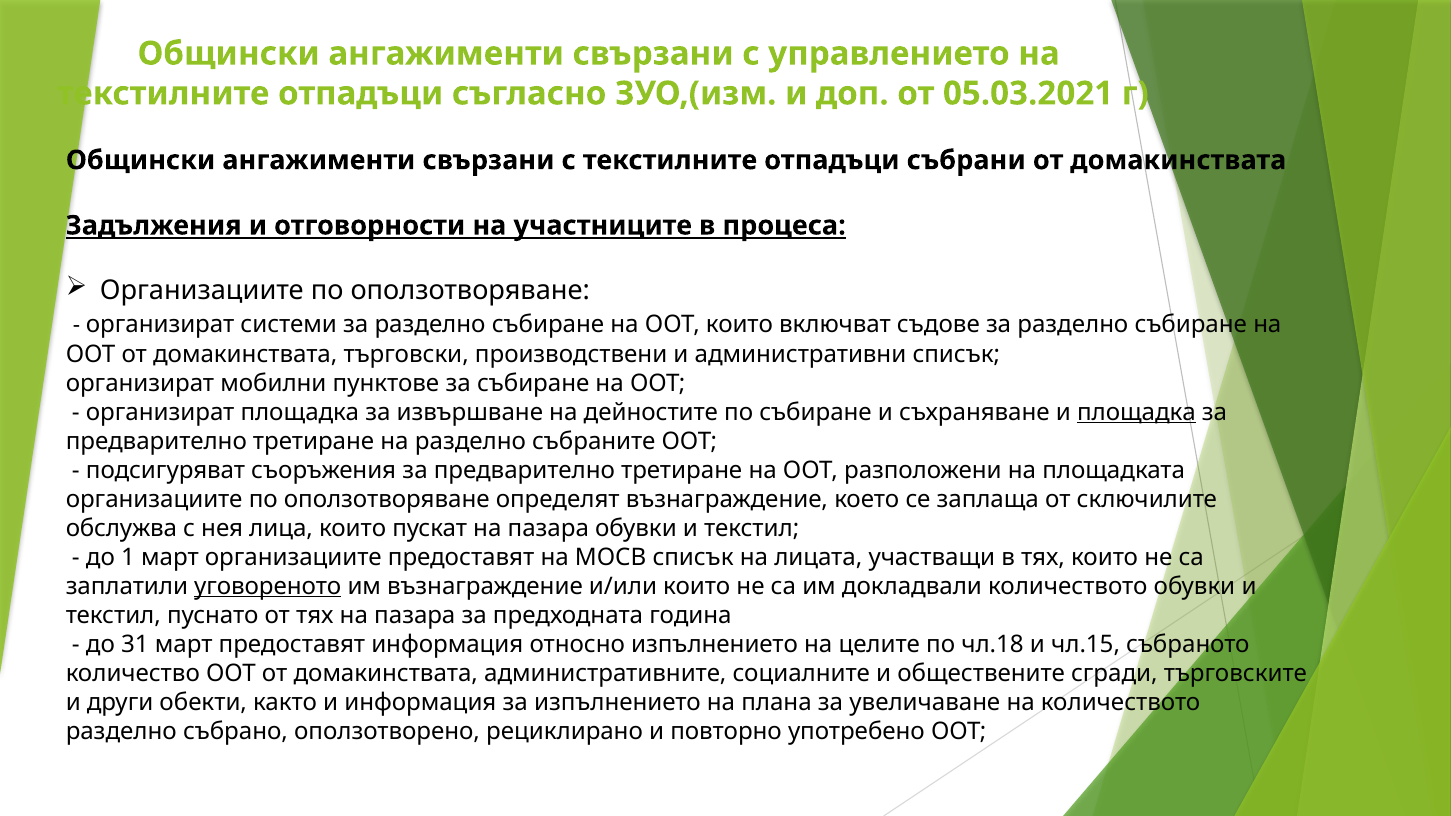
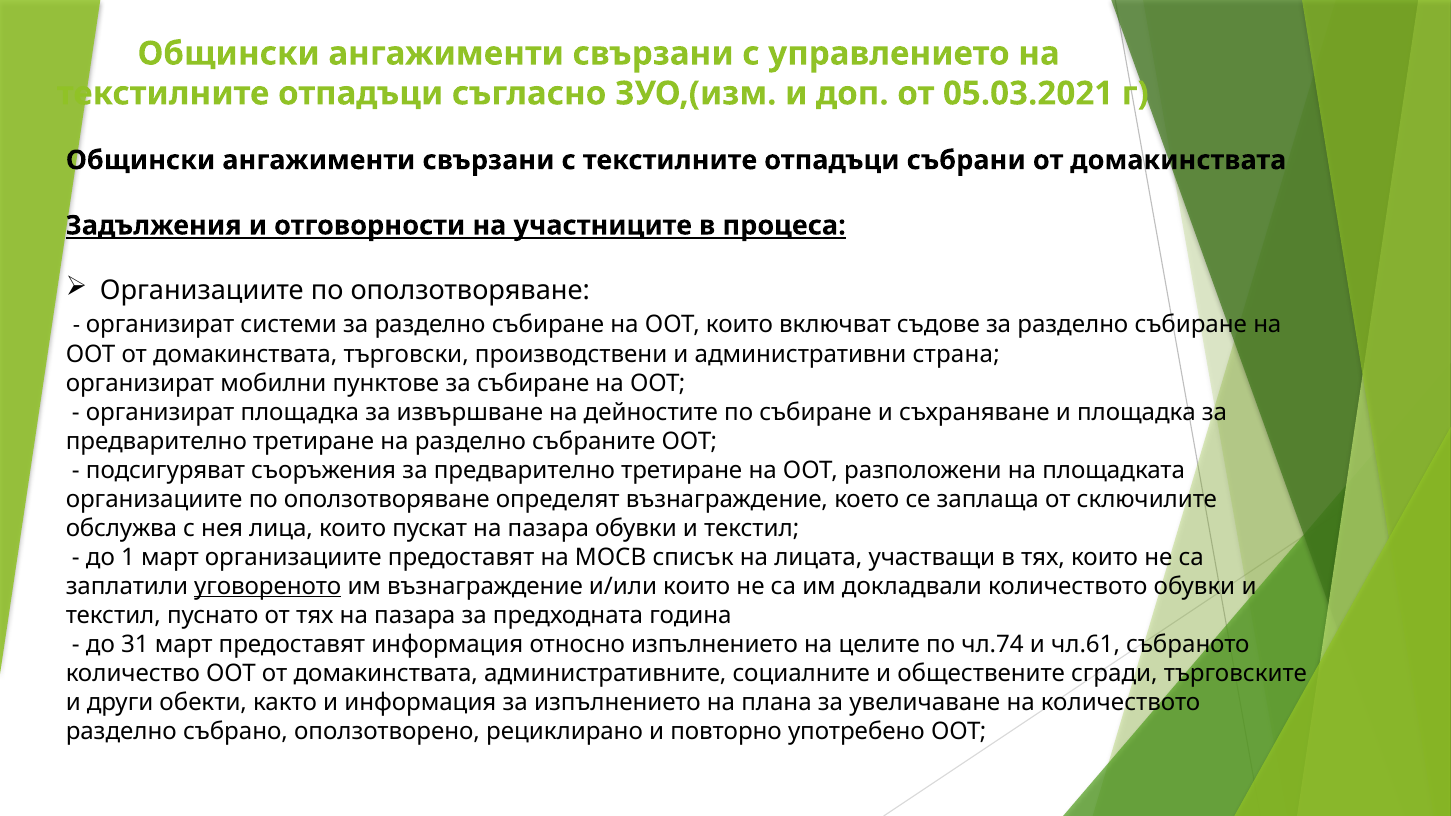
административни списък: списък -> страна
площадка at (1136, 412) underline: present -> none
чл.18: чл.18 -> чл.74
чл.15: чл.15 -> чл.61
